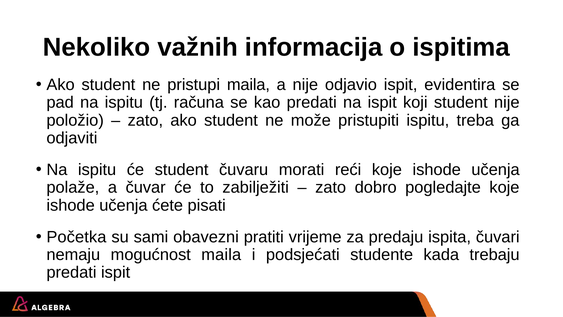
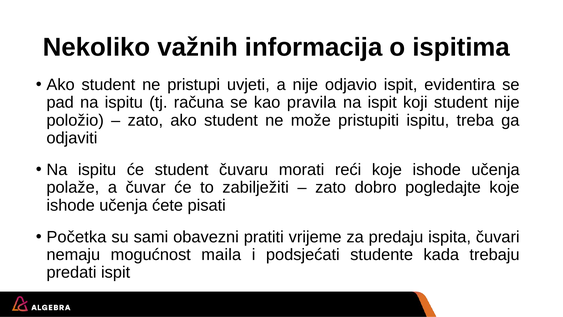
pristupi maila: maila -> uvjeti
kao predati: predati -> pravila
